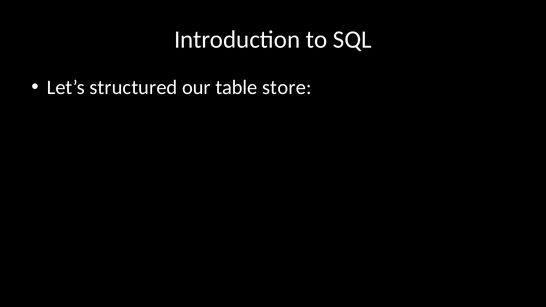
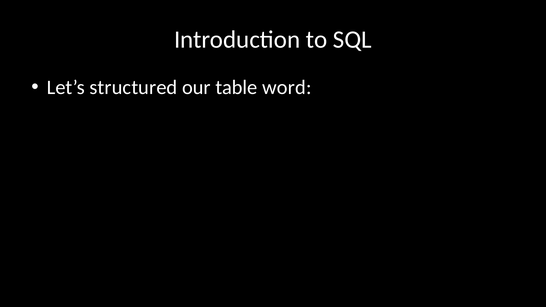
store: store -> word
